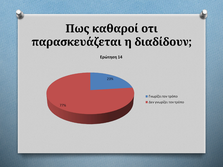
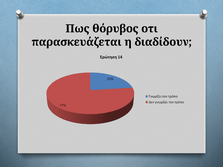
καθαροί: καθαροί -> θόρυβος
